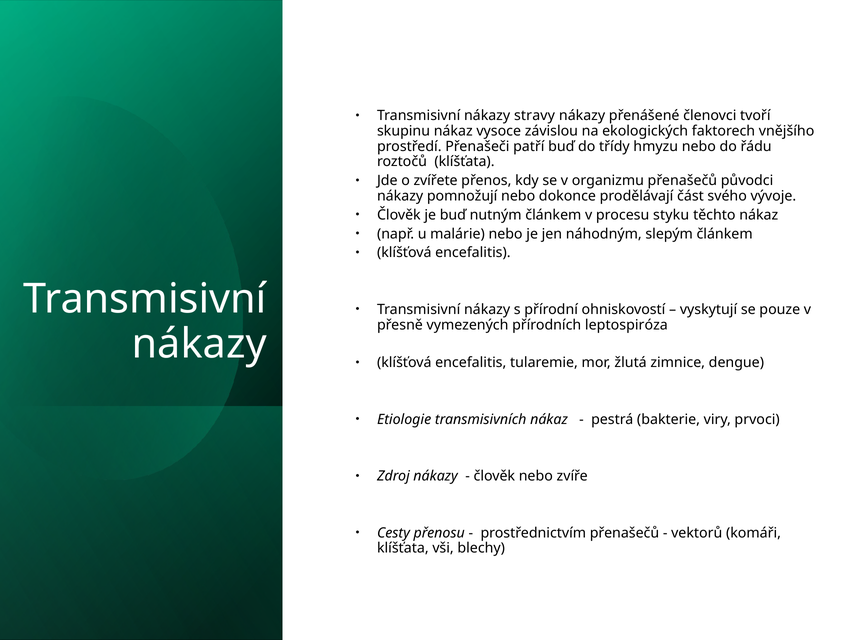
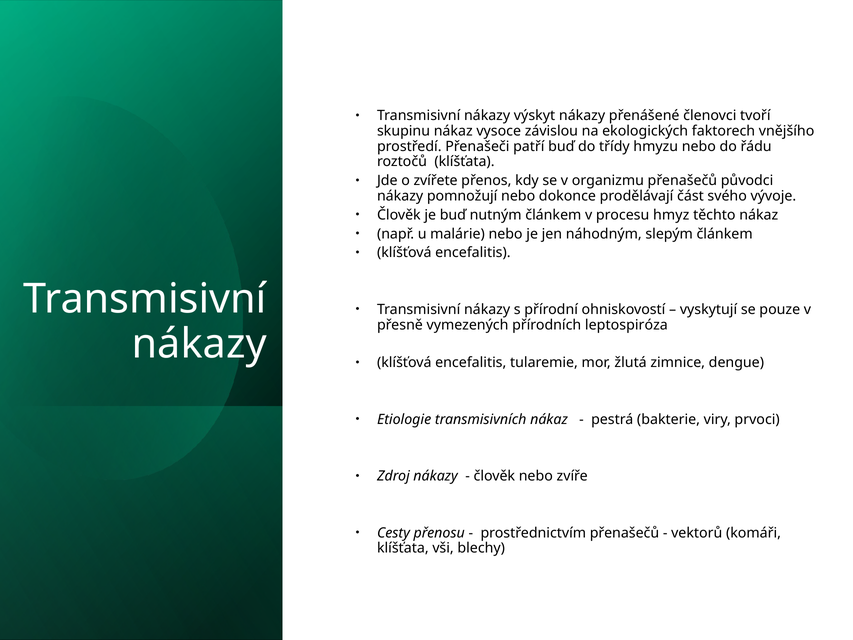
stravy: stravy -> výskyt
styku: styku -> hmyz
